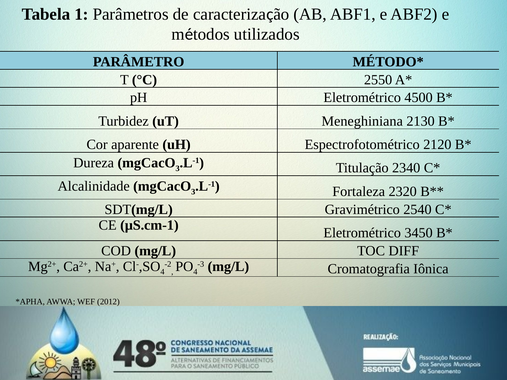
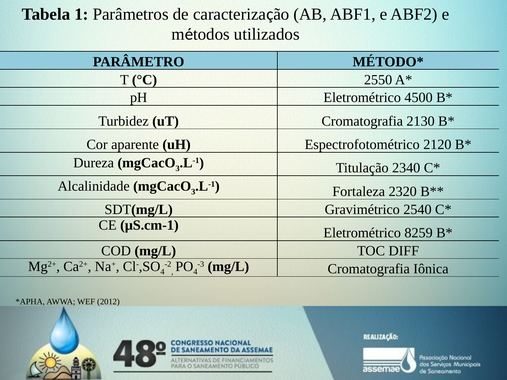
uT Meneghiniana: Meneghiniana -> Cromatografia
3450: 3450 -> 8259
